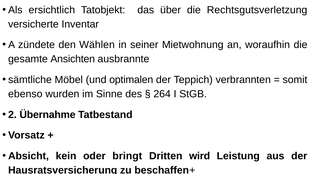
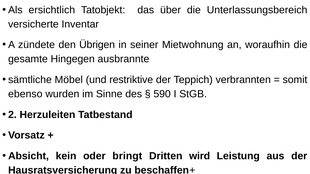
Rechtsgutsverletzung: Rechtsgutsverletzung -> Unterlassungsbereich
Wählen: Wählen -> Übrigen
Ansichten: Ansichten -> Hingegen
optimalen: optimalen -> restriktive
264: 264 -> 590
Übernahme: Übernahme -> Herzuleiten
